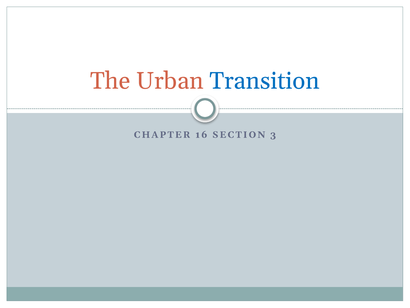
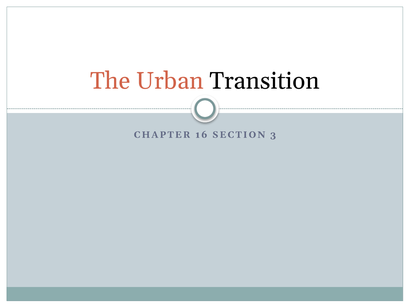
Transition colour: blue -> black
